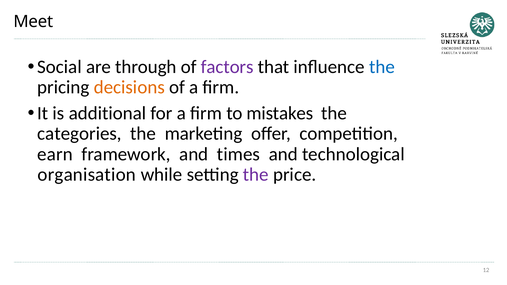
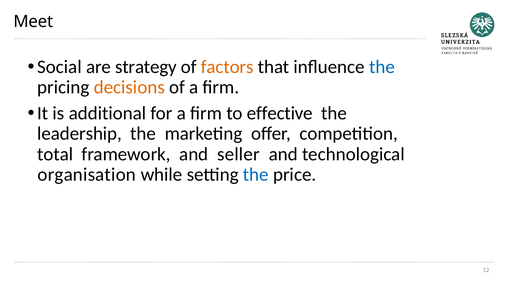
through: through -> strategy
factors colour: purple -> orange
mistakes: mistakes -> effective
categories: categories -> leadership
earn: earn -> total
times: times -> seller
the at (256, 175) colour: purple -> blue
